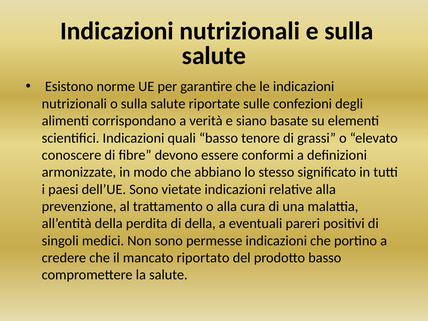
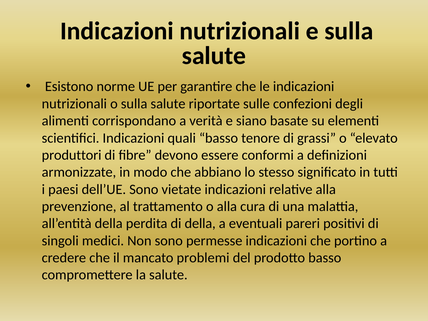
conoscere: conoscere -> produttori
riportato: riportato -> problemi
